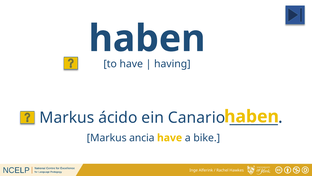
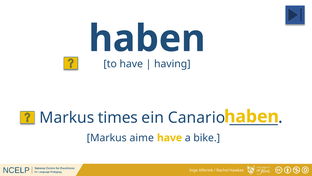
ácido: ácido -> times
ancia: ancia -> aime
